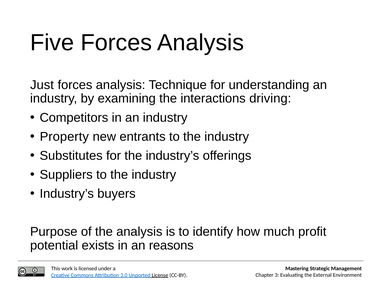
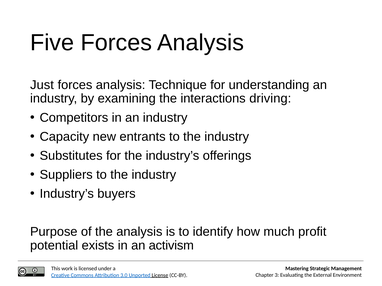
Property: Property -> Capacity
reasons: reasons -> activism
